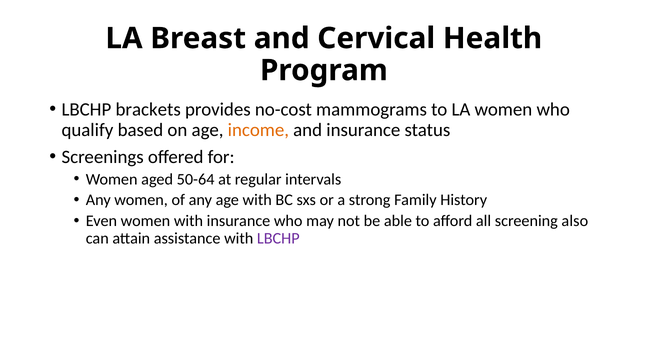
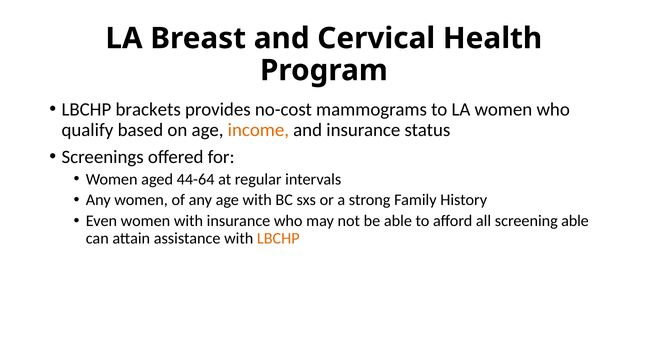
50-64: 50-64 -> 44-64
screening also: also -> able
LBCHP at (278, 239) colour: purple -> orange
